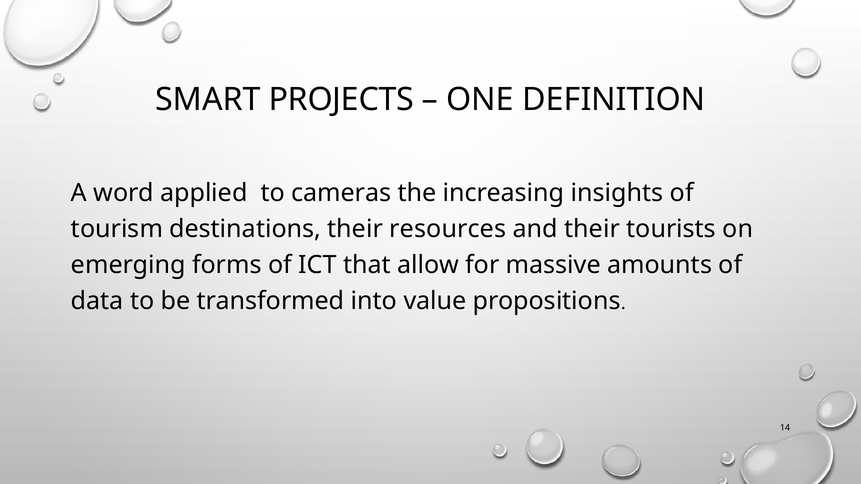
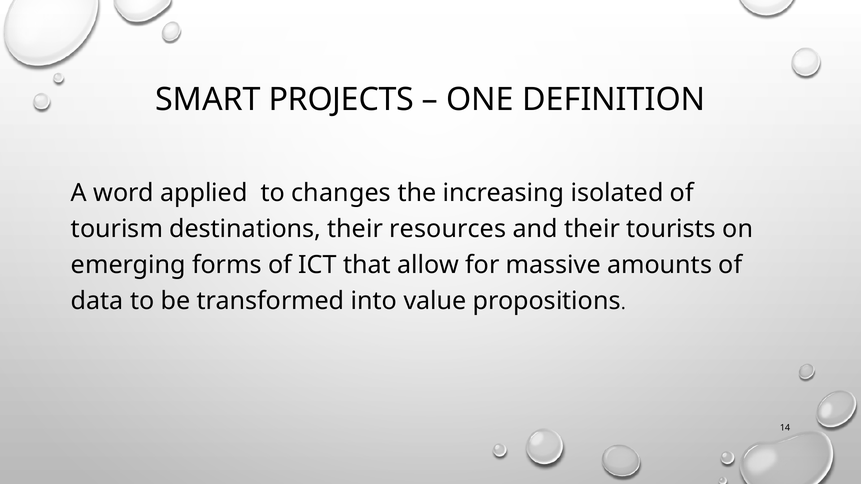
cameras: cameras -> changes
insights: insights -> isolated
